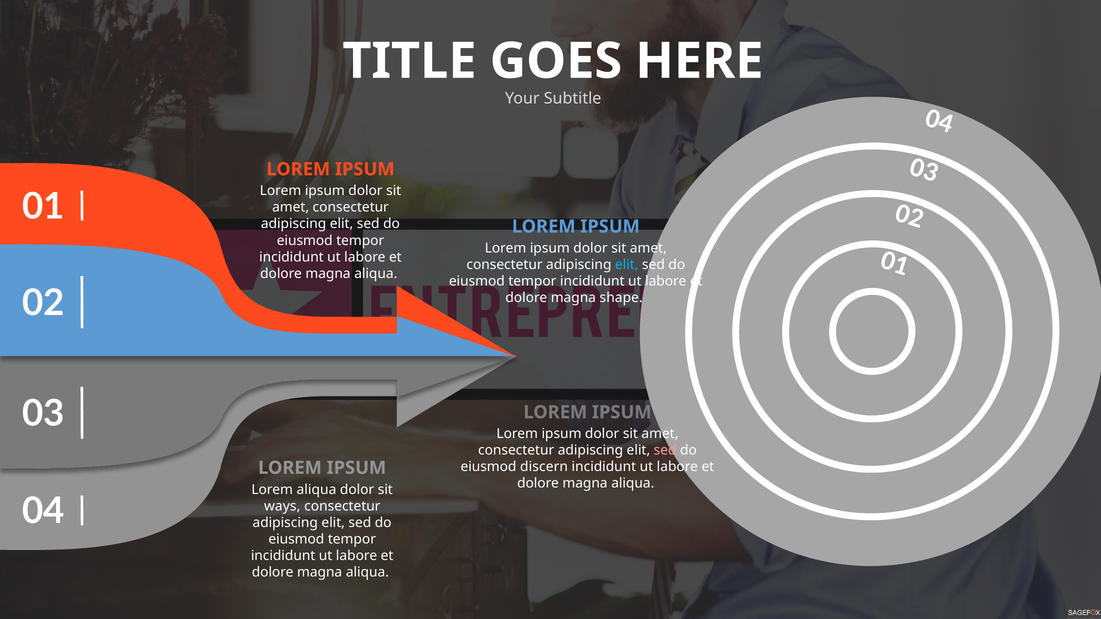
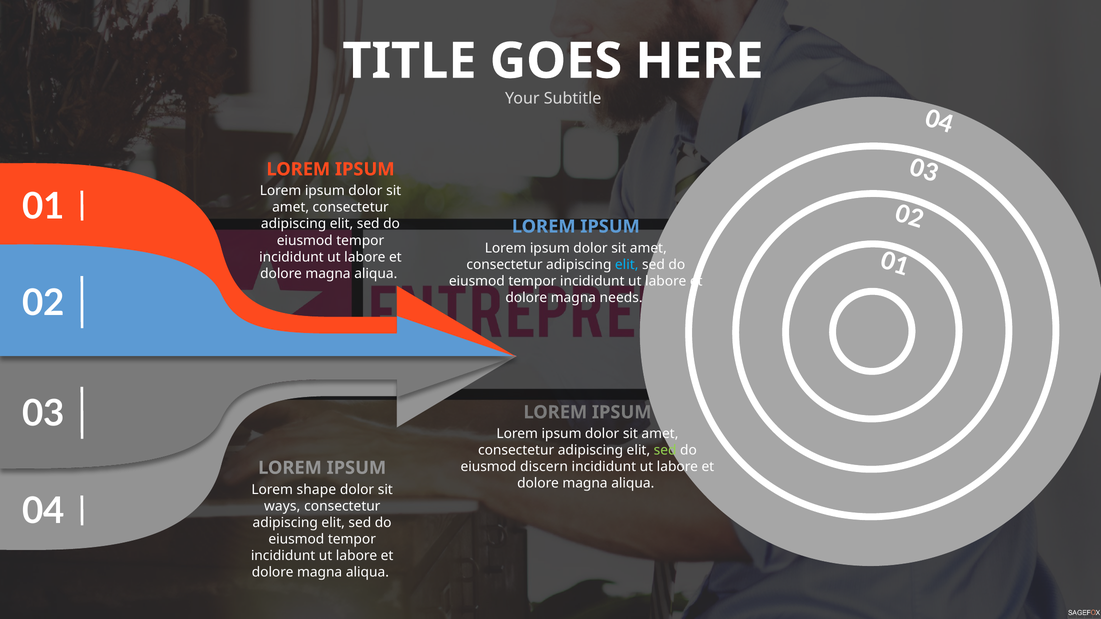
shape: shape -> needs
sed at (665, 451) colour: pink -> light green
Lorem aliqua: aliqua -> shape
